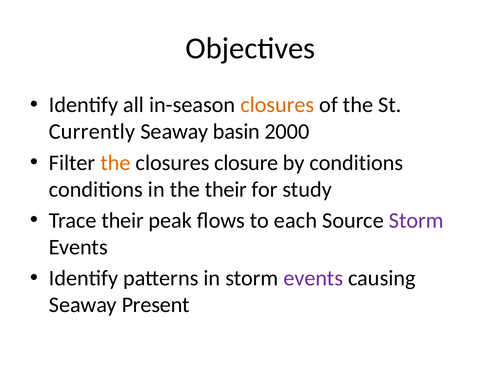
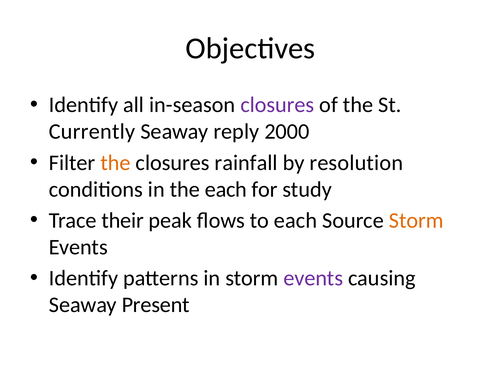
closures at (277, 105) colour: orange -> purple
basin: basin -> reply
closure: closure -> rainfall
by conditions: conditions -> resolution
the their: their -> each
Storm at (416, 221) colour: purple -> orange
